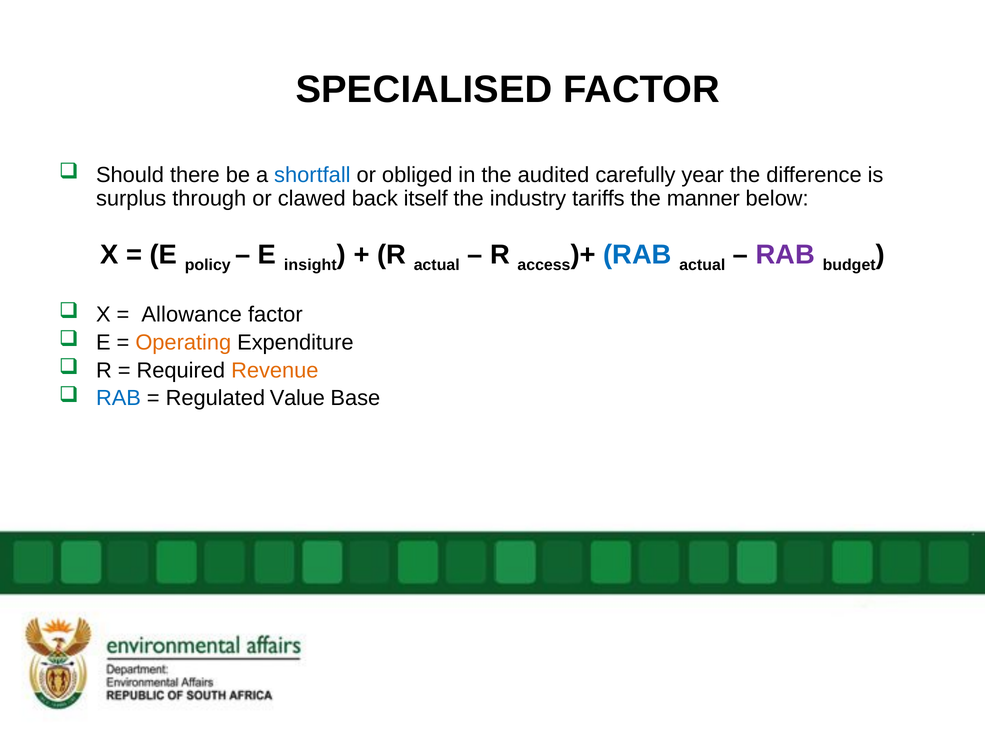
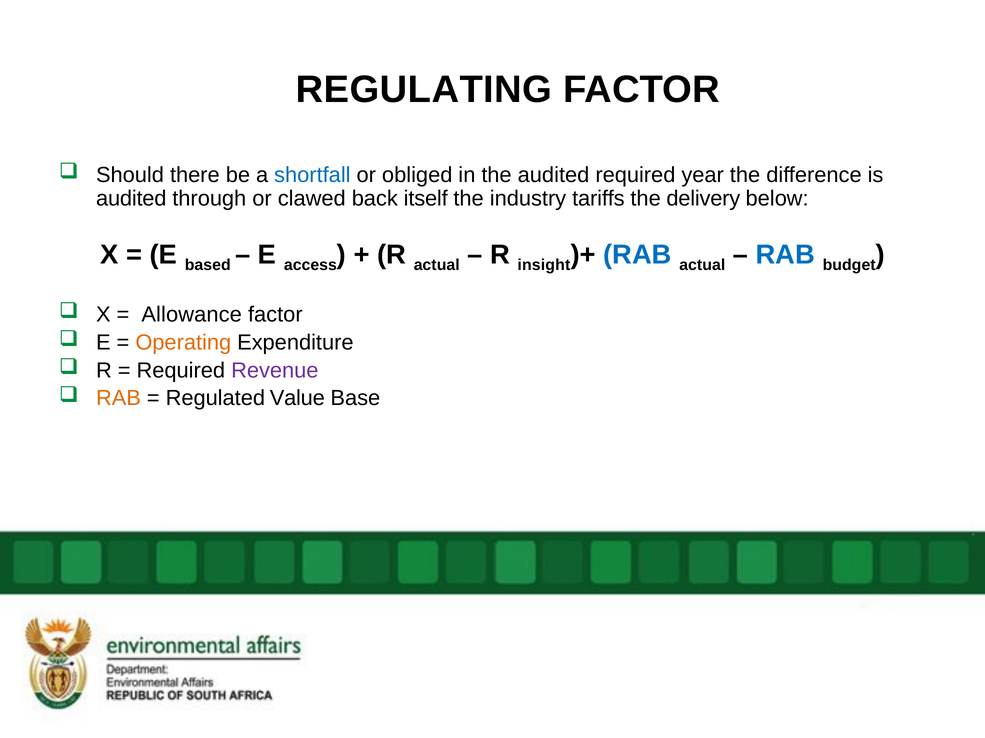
SPECIALISED: SPECIALISED -> REGULATING
audited carefully: carefully -> required
surplus at (131, 199): surplus -> audited
manner: manner -> delivery
policy: policy -> based
insight: insight -> access
access: access -> insight
RAB at (785, 255) colour: purple -> blue
Revenue colour: orange -> purple
RAB at (118, 399) colour: blue -> orange
